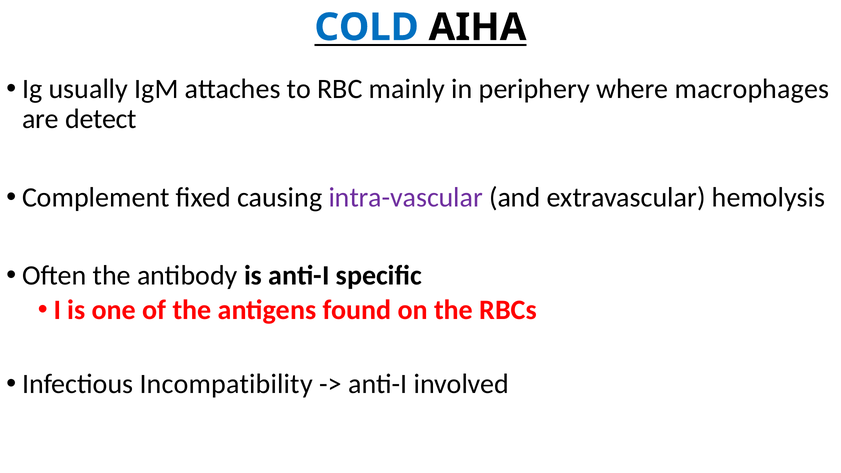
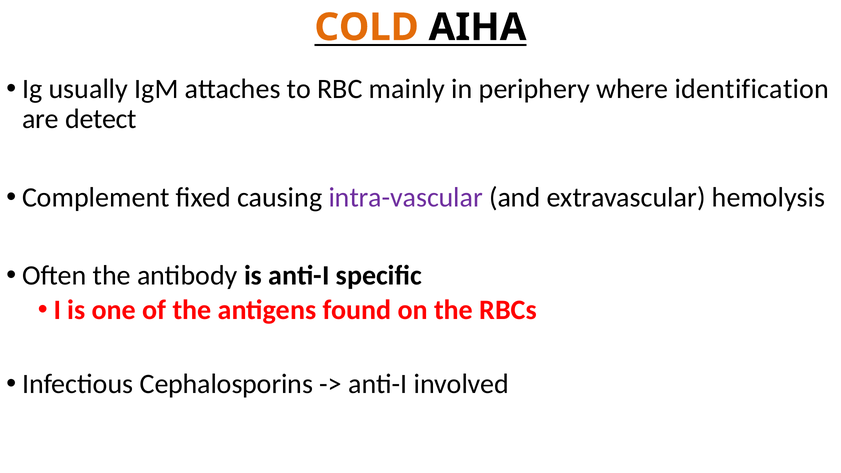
COLD colour: blue -> orange
macrophages: macrophages -> identification
Incompatibility: Incompatibility -> Cephalosporins
